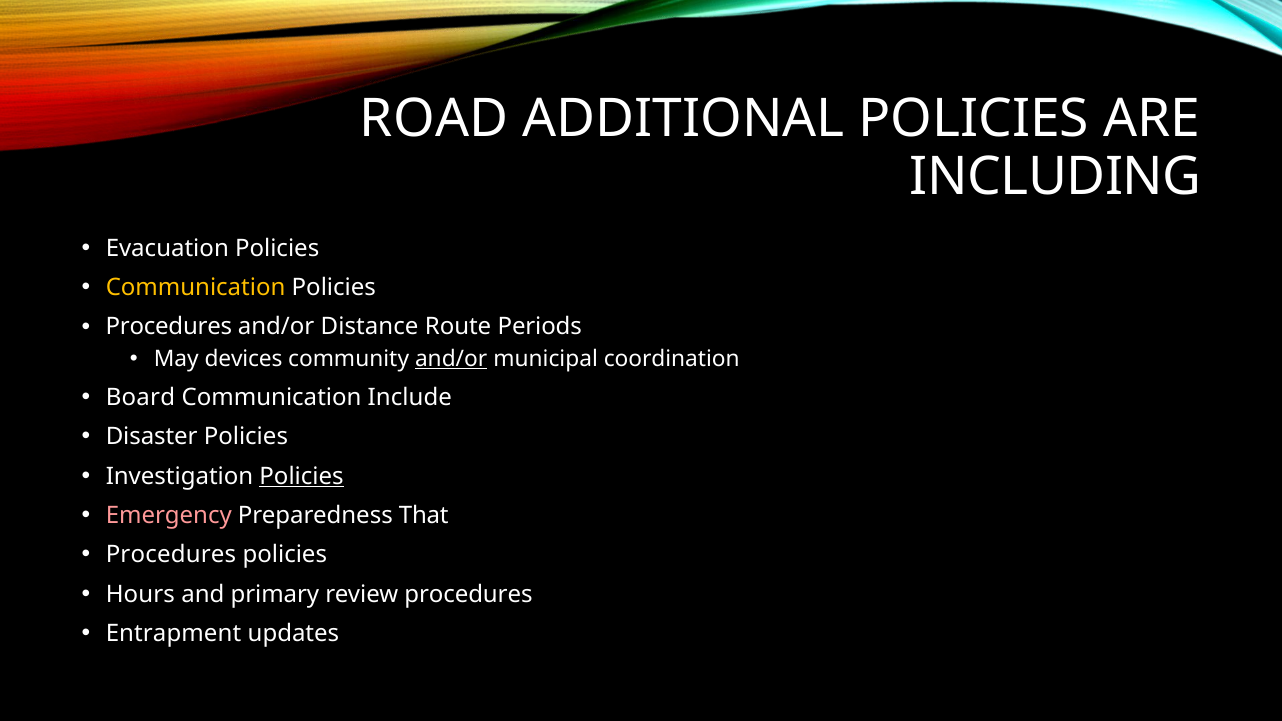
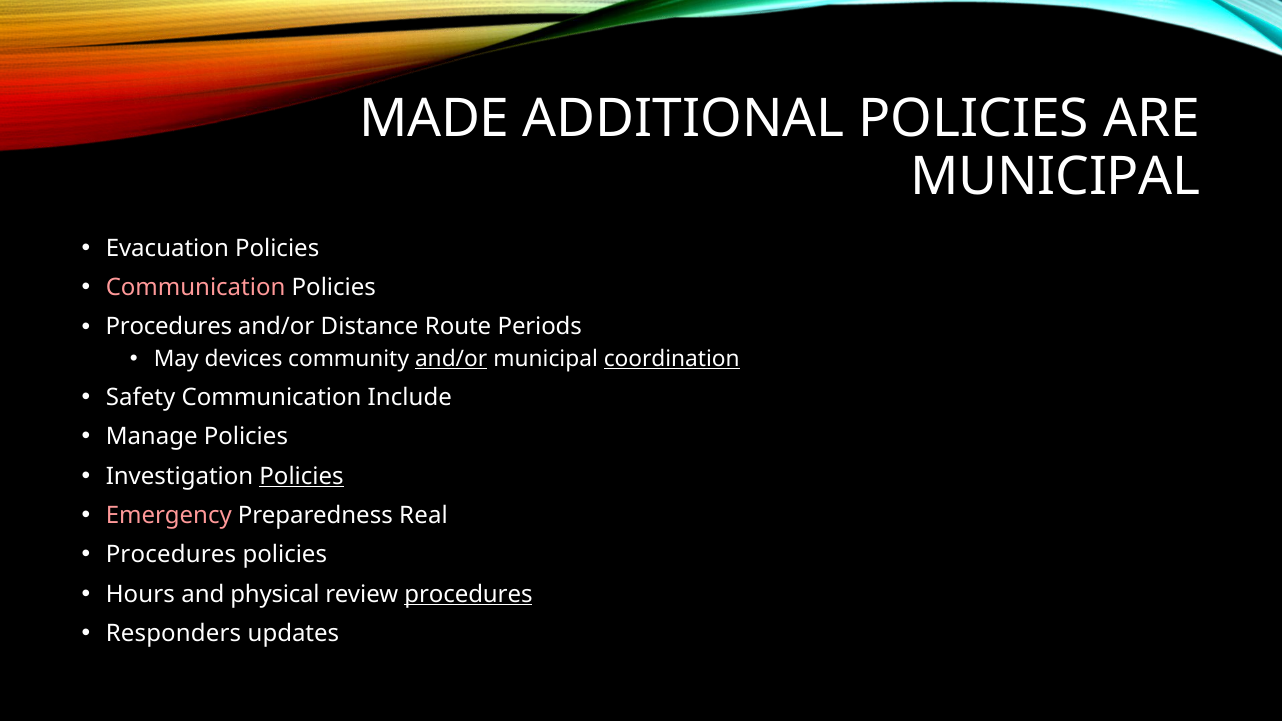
ROAD: ROAD -> MADE
INCLUDING at (1056, 177): INCLUDING -> MUNICIPAL
Communication at (196, 288) colour: yellow -> pink
coordination underline: none -> present
Board: Board -> Safety
Disaster: Disaster -> Manage
That: That -> Real
primary: primary -> physical
procedures at (468, 594) underline: none -> present
Entrapment: Entrapment -> Responders
